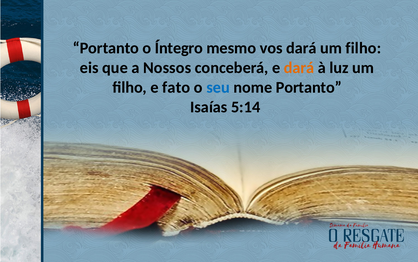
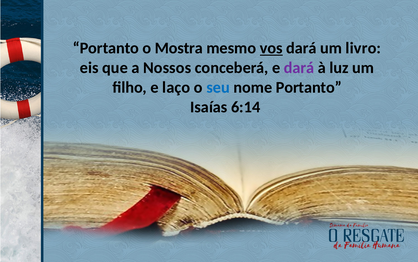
Íntegro: Íntegro -> Mostra
vos underline: none -> present
dará um filho: filho -> livro
dará at (299, 68) colour: orange -> purple
fato: fato -> laço
5:14: 5:14 -> 6:14
